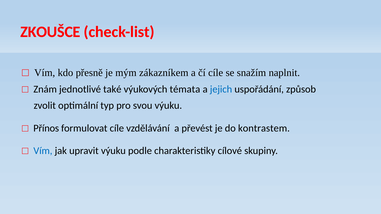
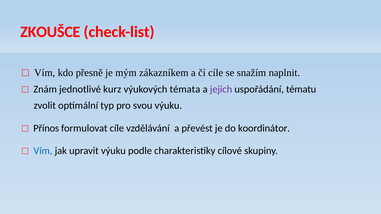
také: také -> kurz
jejich colour: blue -> purple
způsob: způsob -> tématu
kontrastem: kontrastem -> koordinátor
